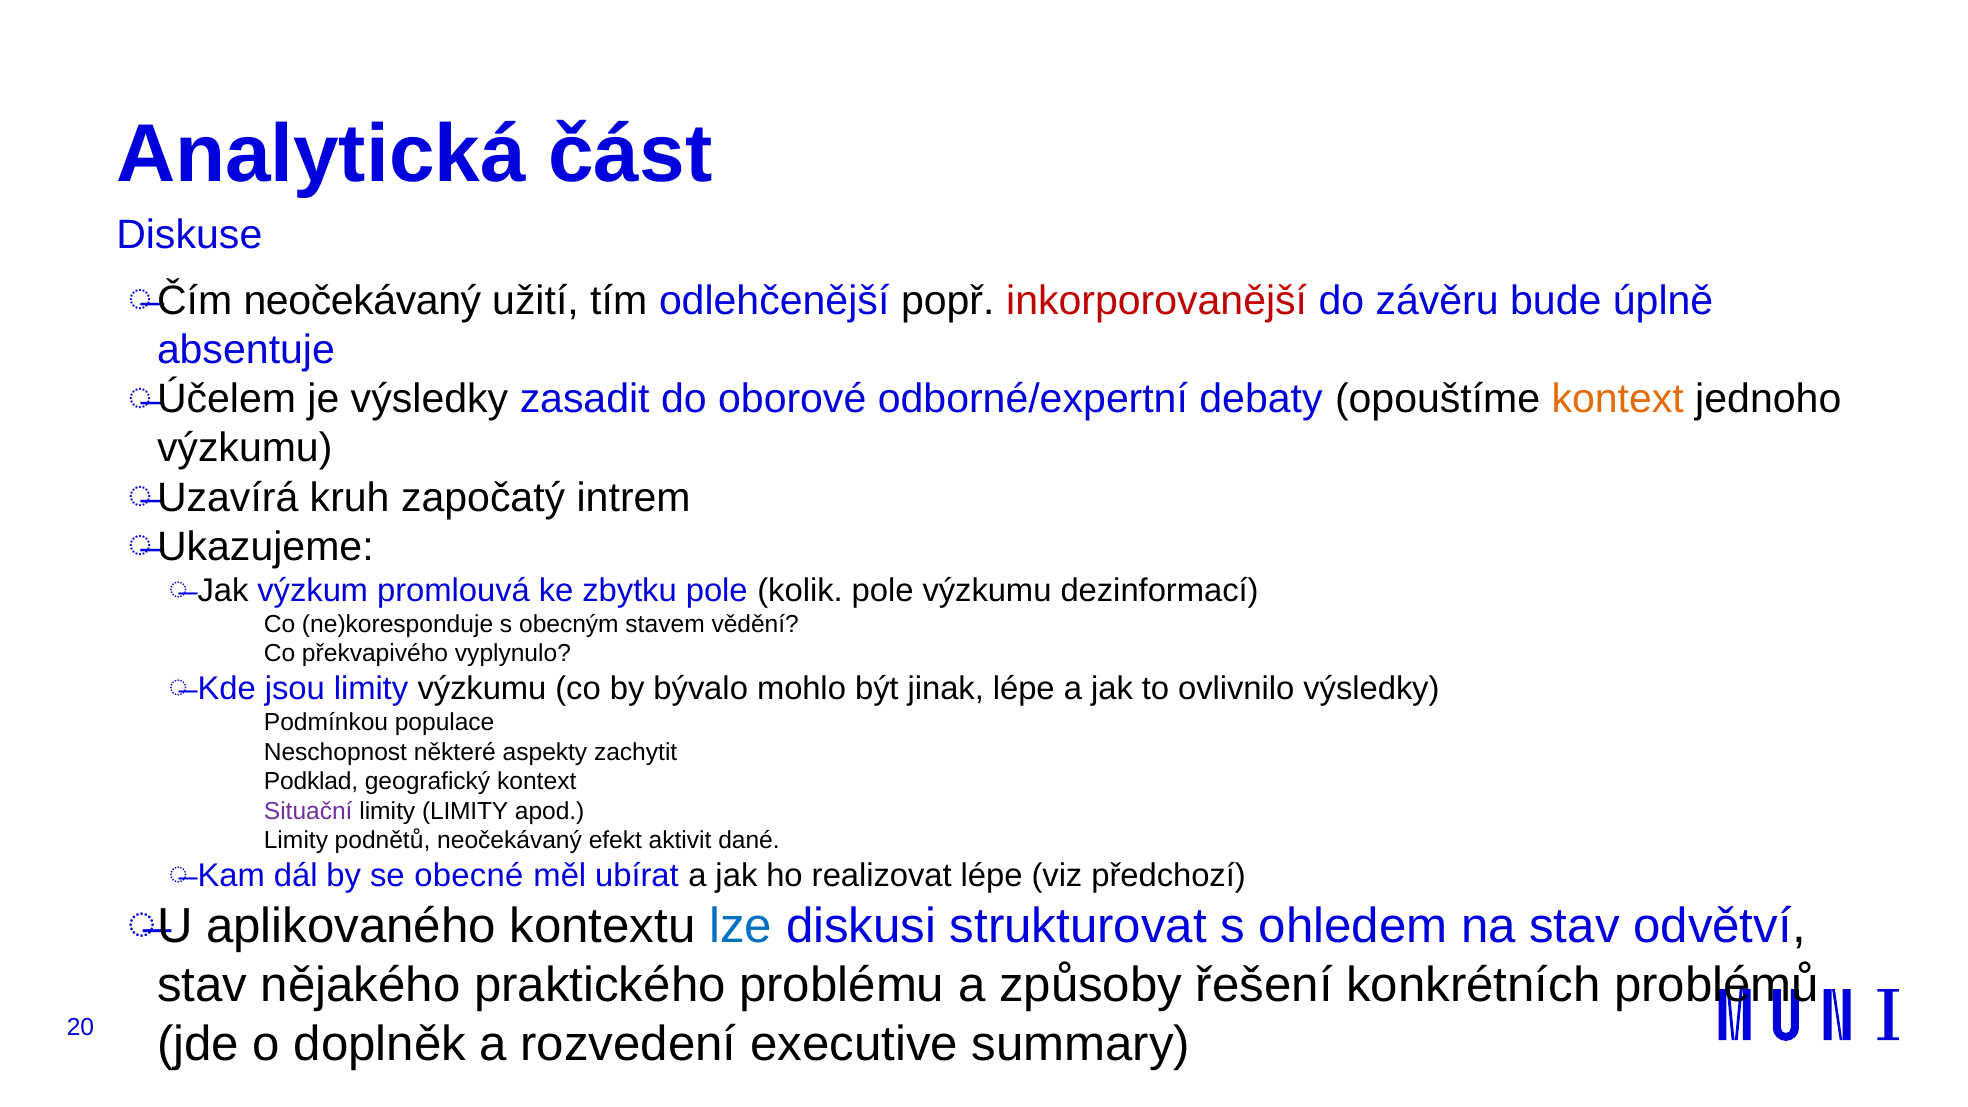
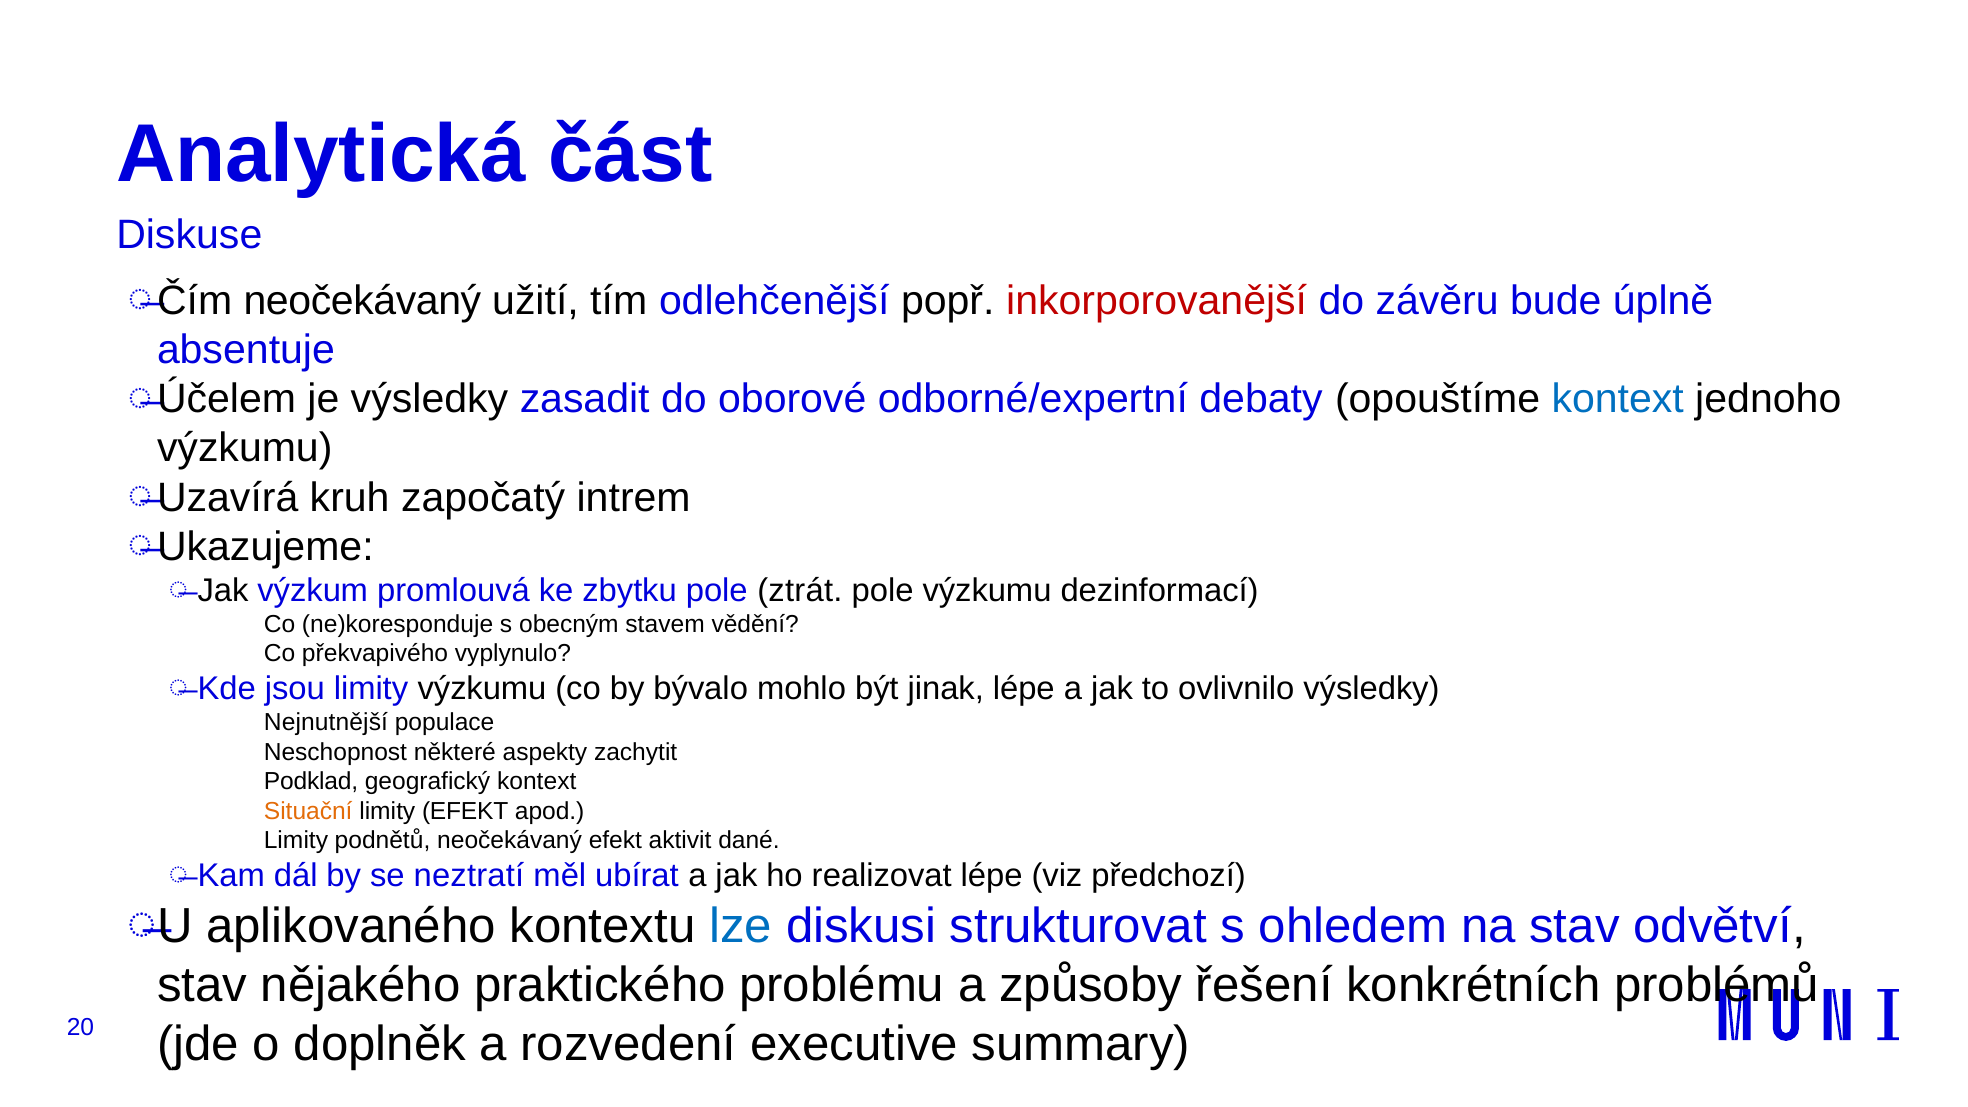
kontext at (1618, 399) colour: orange -> blue
kolik: kolik -> ztrát
Podmínkou: Podmínkou -> Nejnutnější
Situační colour: purple -> orange
limity LIMITY: LIMITY -> EFEKT
obecné: obecné -> neztratí
